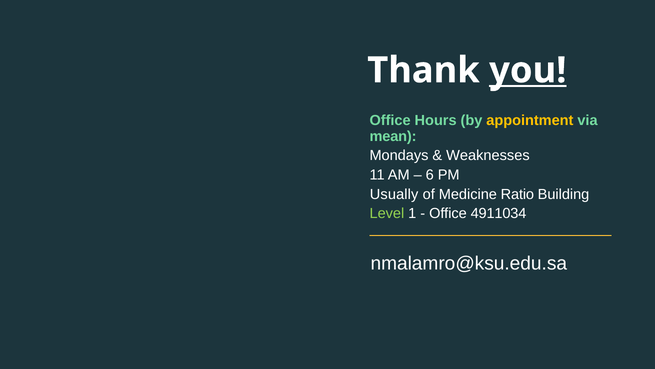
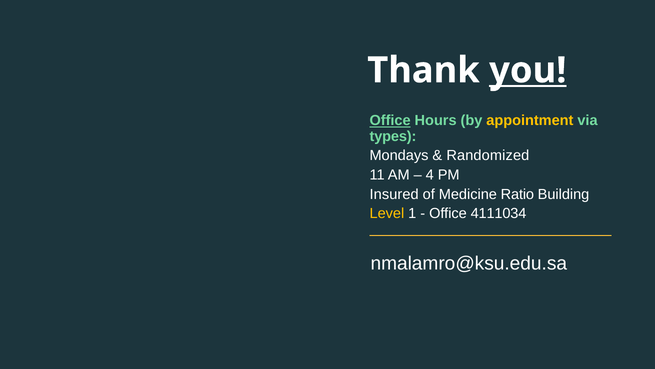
Office at (390, 120) underline: none -> present
mean: mean -> types
Weaknesses: Weaknesses -> Randomized
6: 6 -> 4
Usually: Usually -> Insured
Level colour: light green -> yellow
4911034: 4911034 -> 4111034
